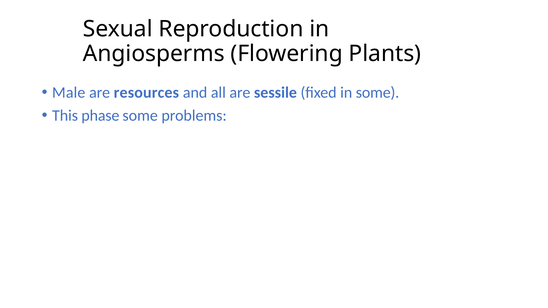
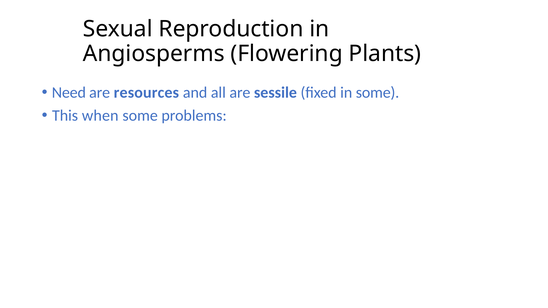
Male: Male -> Need
phase: phase -> when
